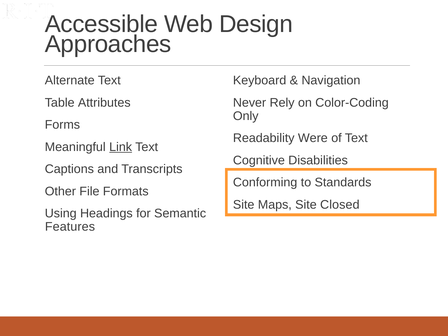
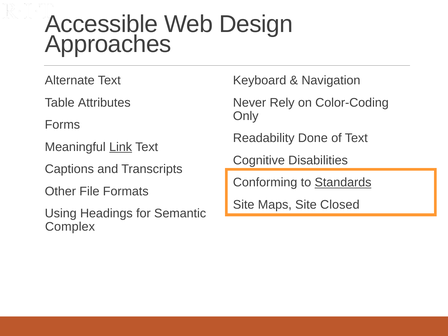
Were: Were -> Done
Standards underline: none -> present
Features: Features -> Complex
